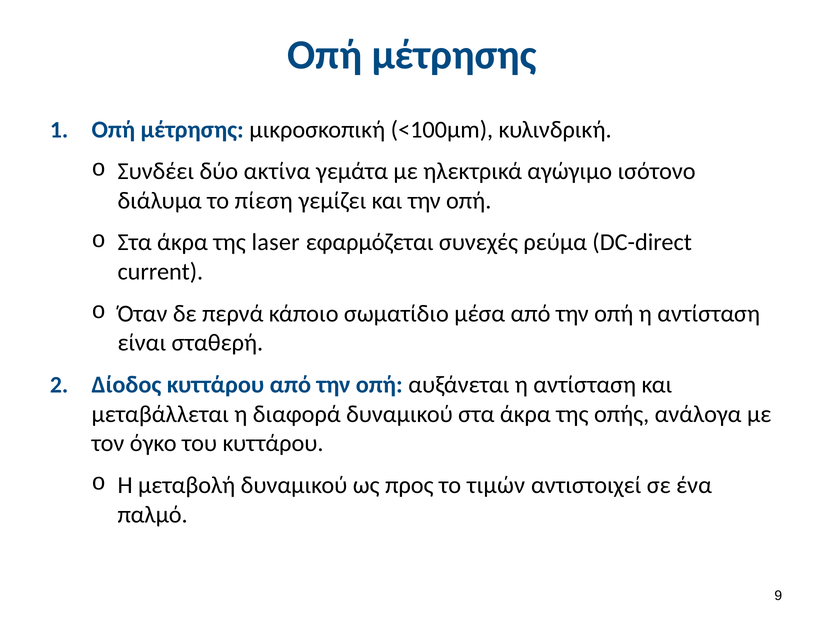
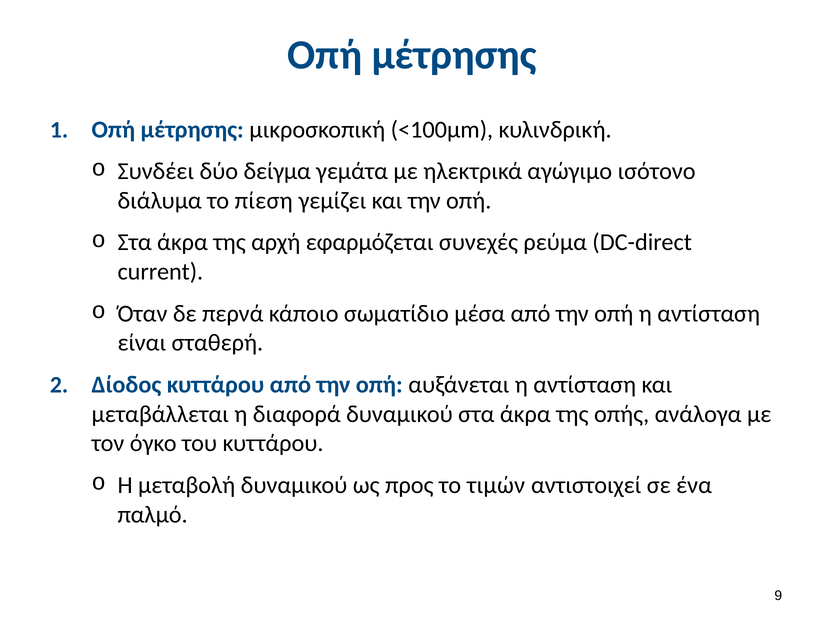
ακτίνα: ακτίνα -> δείγμα
laser: laser -> αρχή
